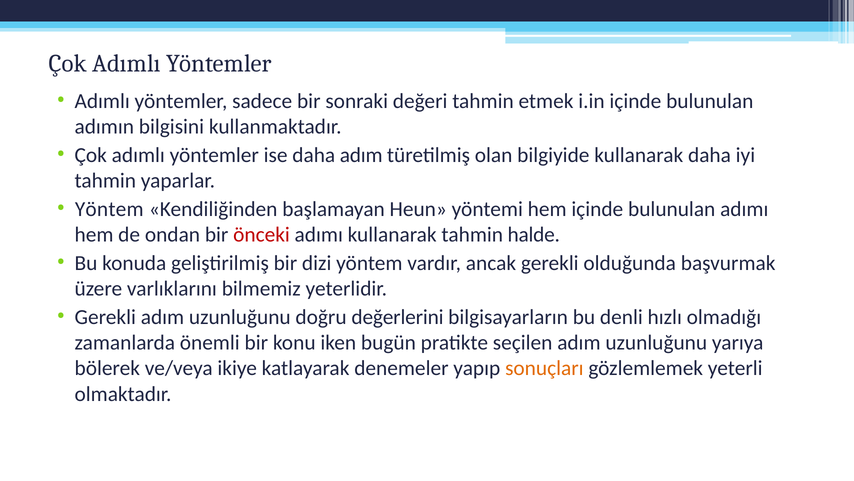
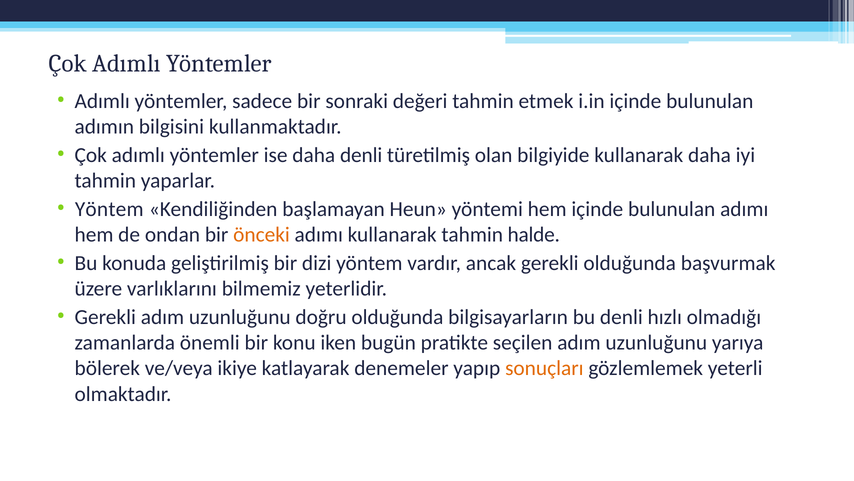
daha adım: adım -> denli
önceki colour: red -> orange
doğru değerlerini: değerlerini -> olduğunda
